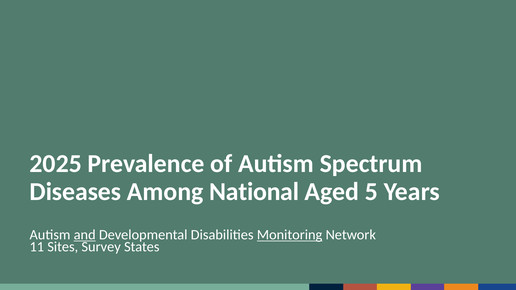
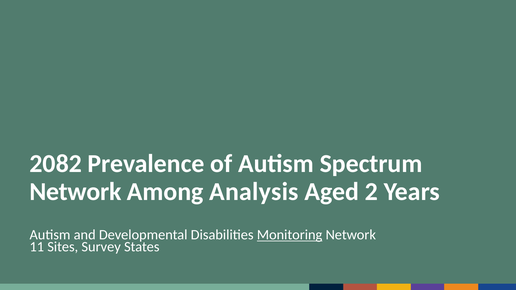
2025: 2025 -> 2082
Diseases at (75, 192): Diseases -> Network
National: National -> Analysis
5: 5 -> 2
and underline: present -> none
